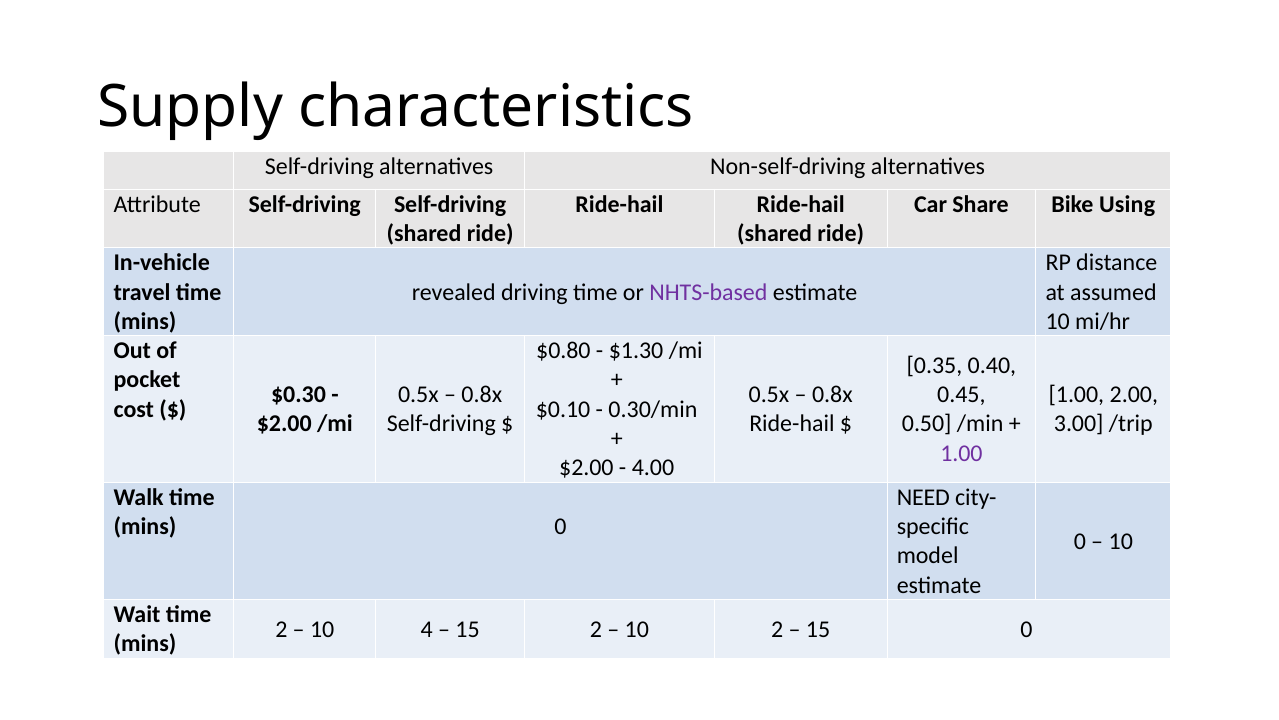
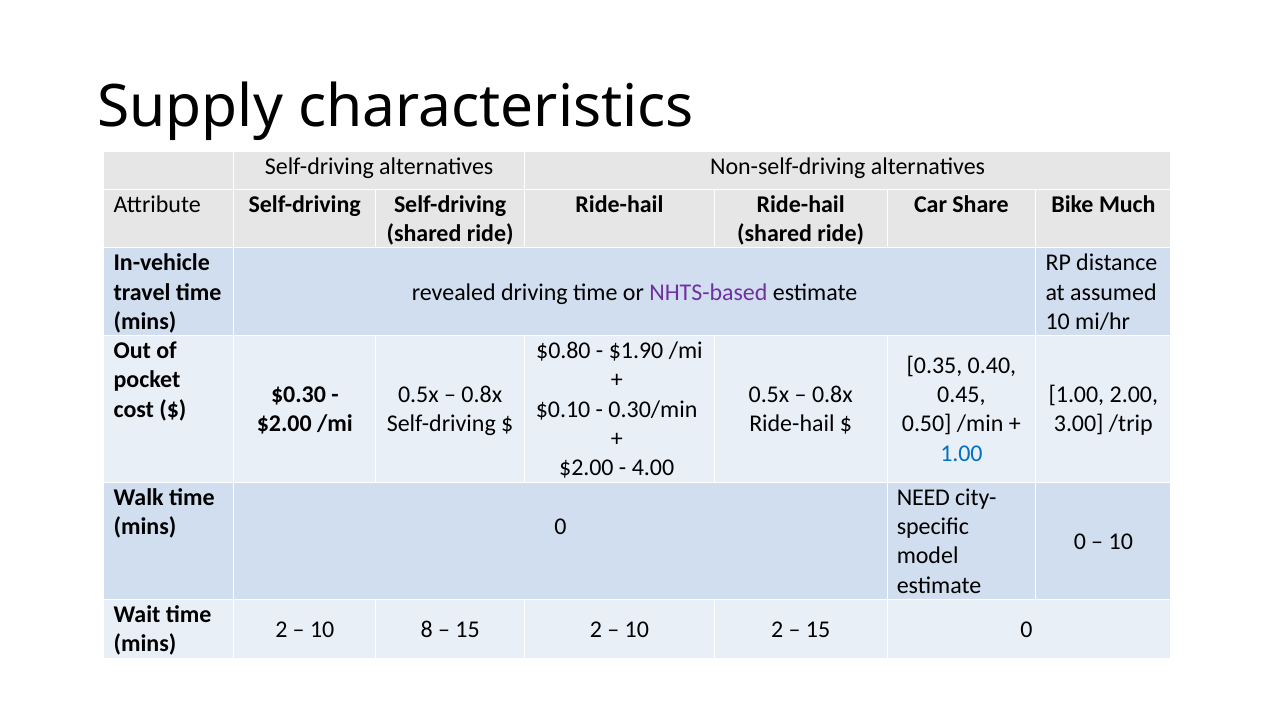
Using: Using -> Much
$1.30: $1.30 -> $1.90
1.00 at (961, 453) colour: purple -> blue
4: 4 -> 8
